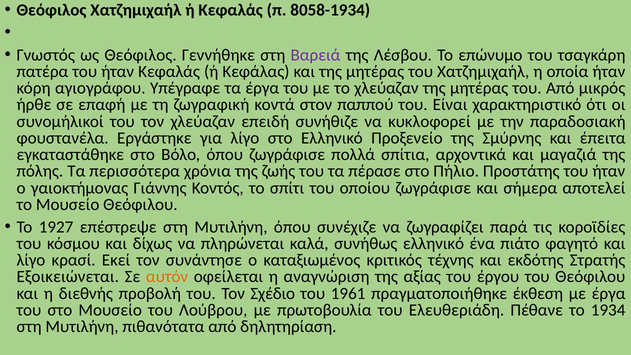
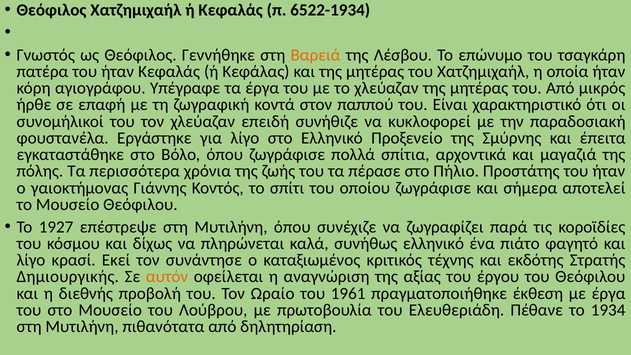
8058-1934: 8058-1934 -> 6522-1934
Βαρειά colour: purple -> orange
Εξοικειώνεται: Εξοικειώνεται -> Δημιουργικής
Σχέδιο: Σχέδιο -> Ωραίο
